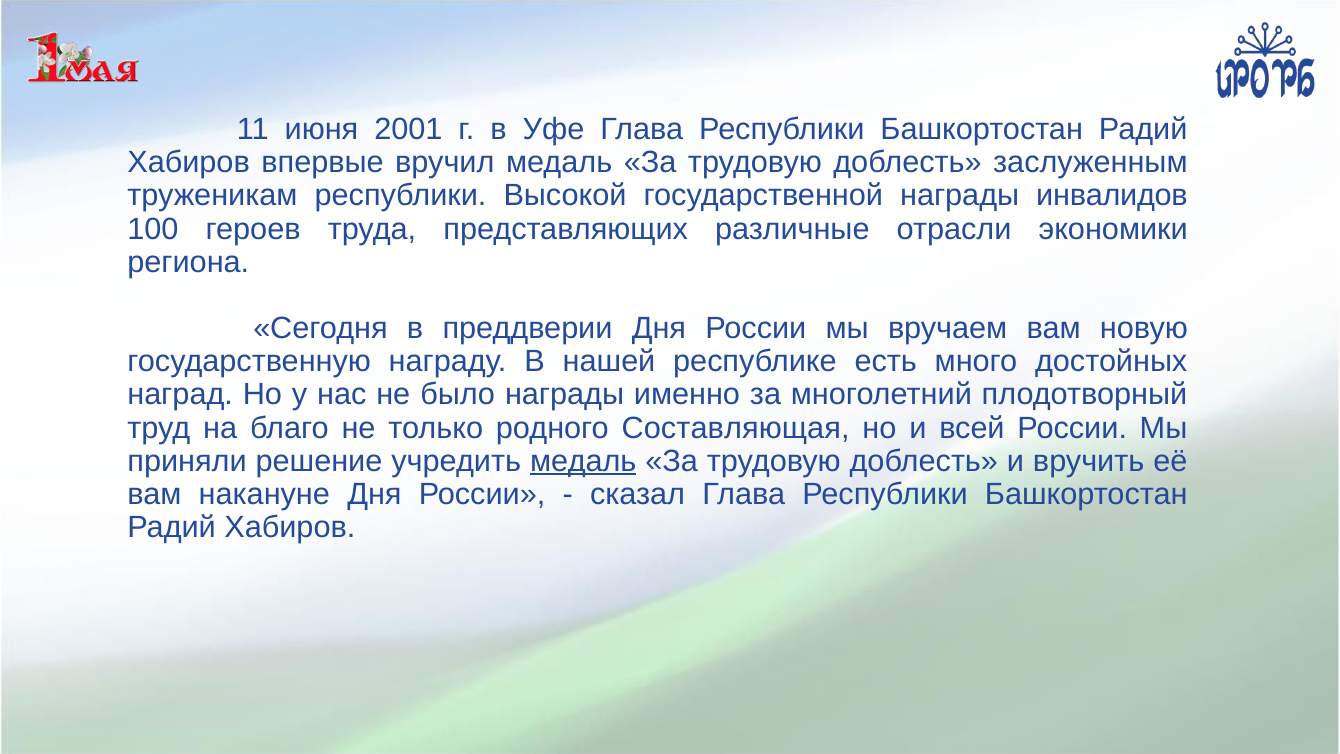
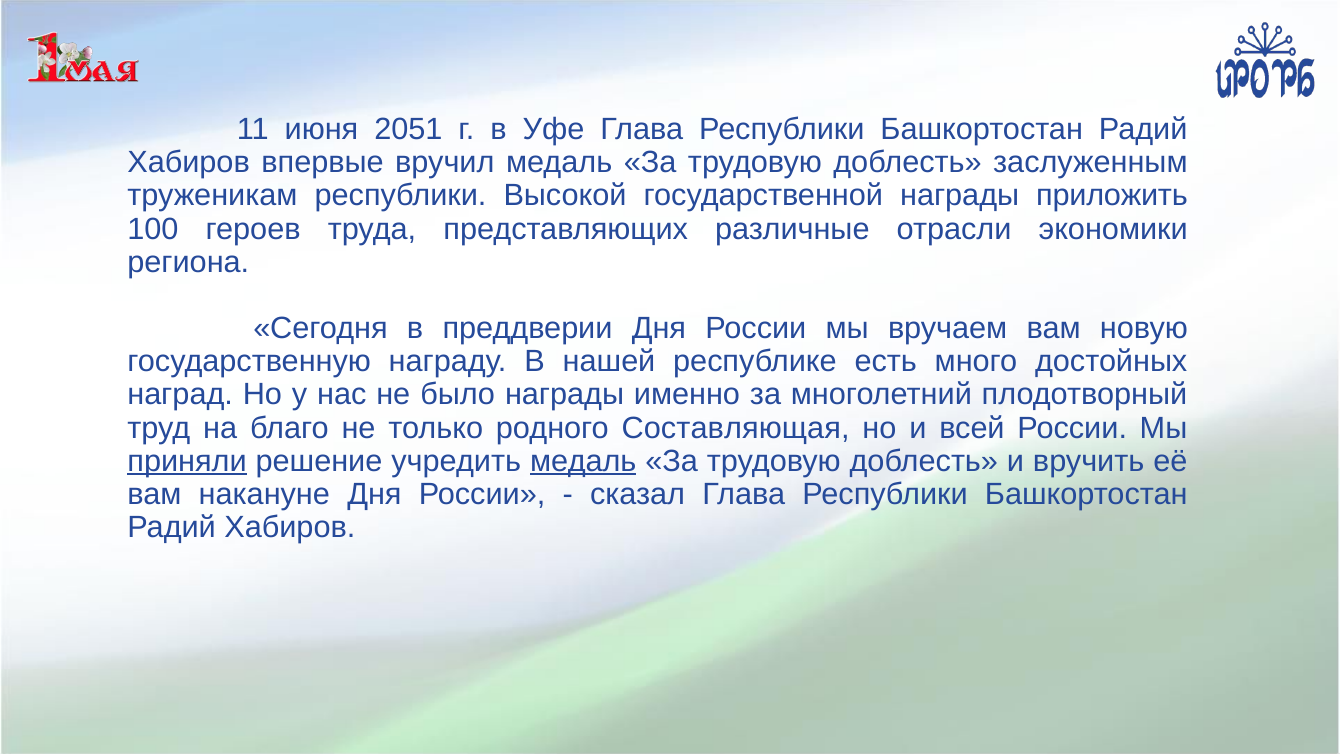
2001: 2001 -> 2051
инвалидов: инвалидов -> приложить
приняли underline: none -> present
